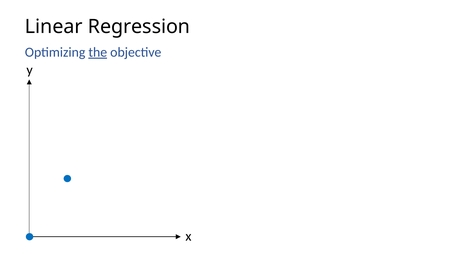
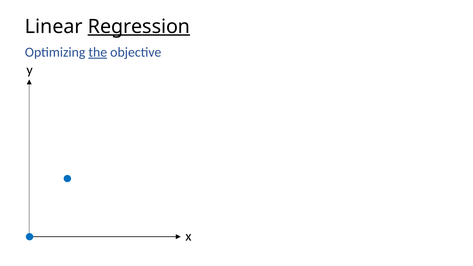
Regression underline: none -> present
